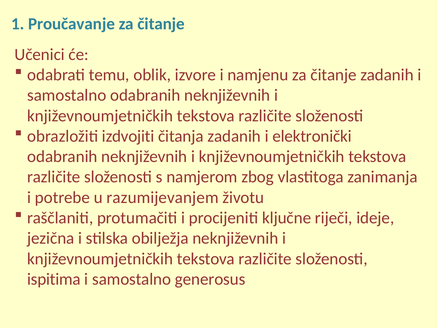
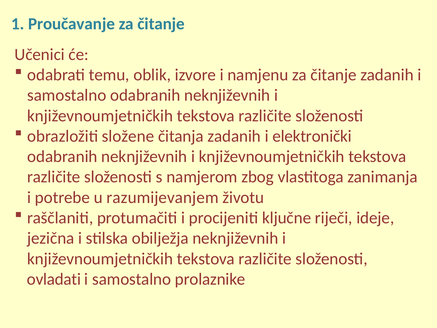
izdvojiti: izdvojiti -> složene
ispitima: ispitima -> ovladati
generosus: generosus -> prolaznike
